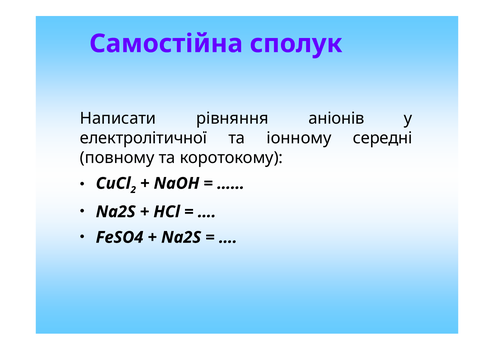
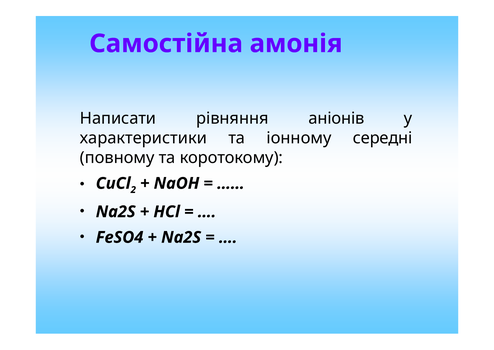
сполук: сполук -> амонія
електролітичної: електролітичної -> характеристики
